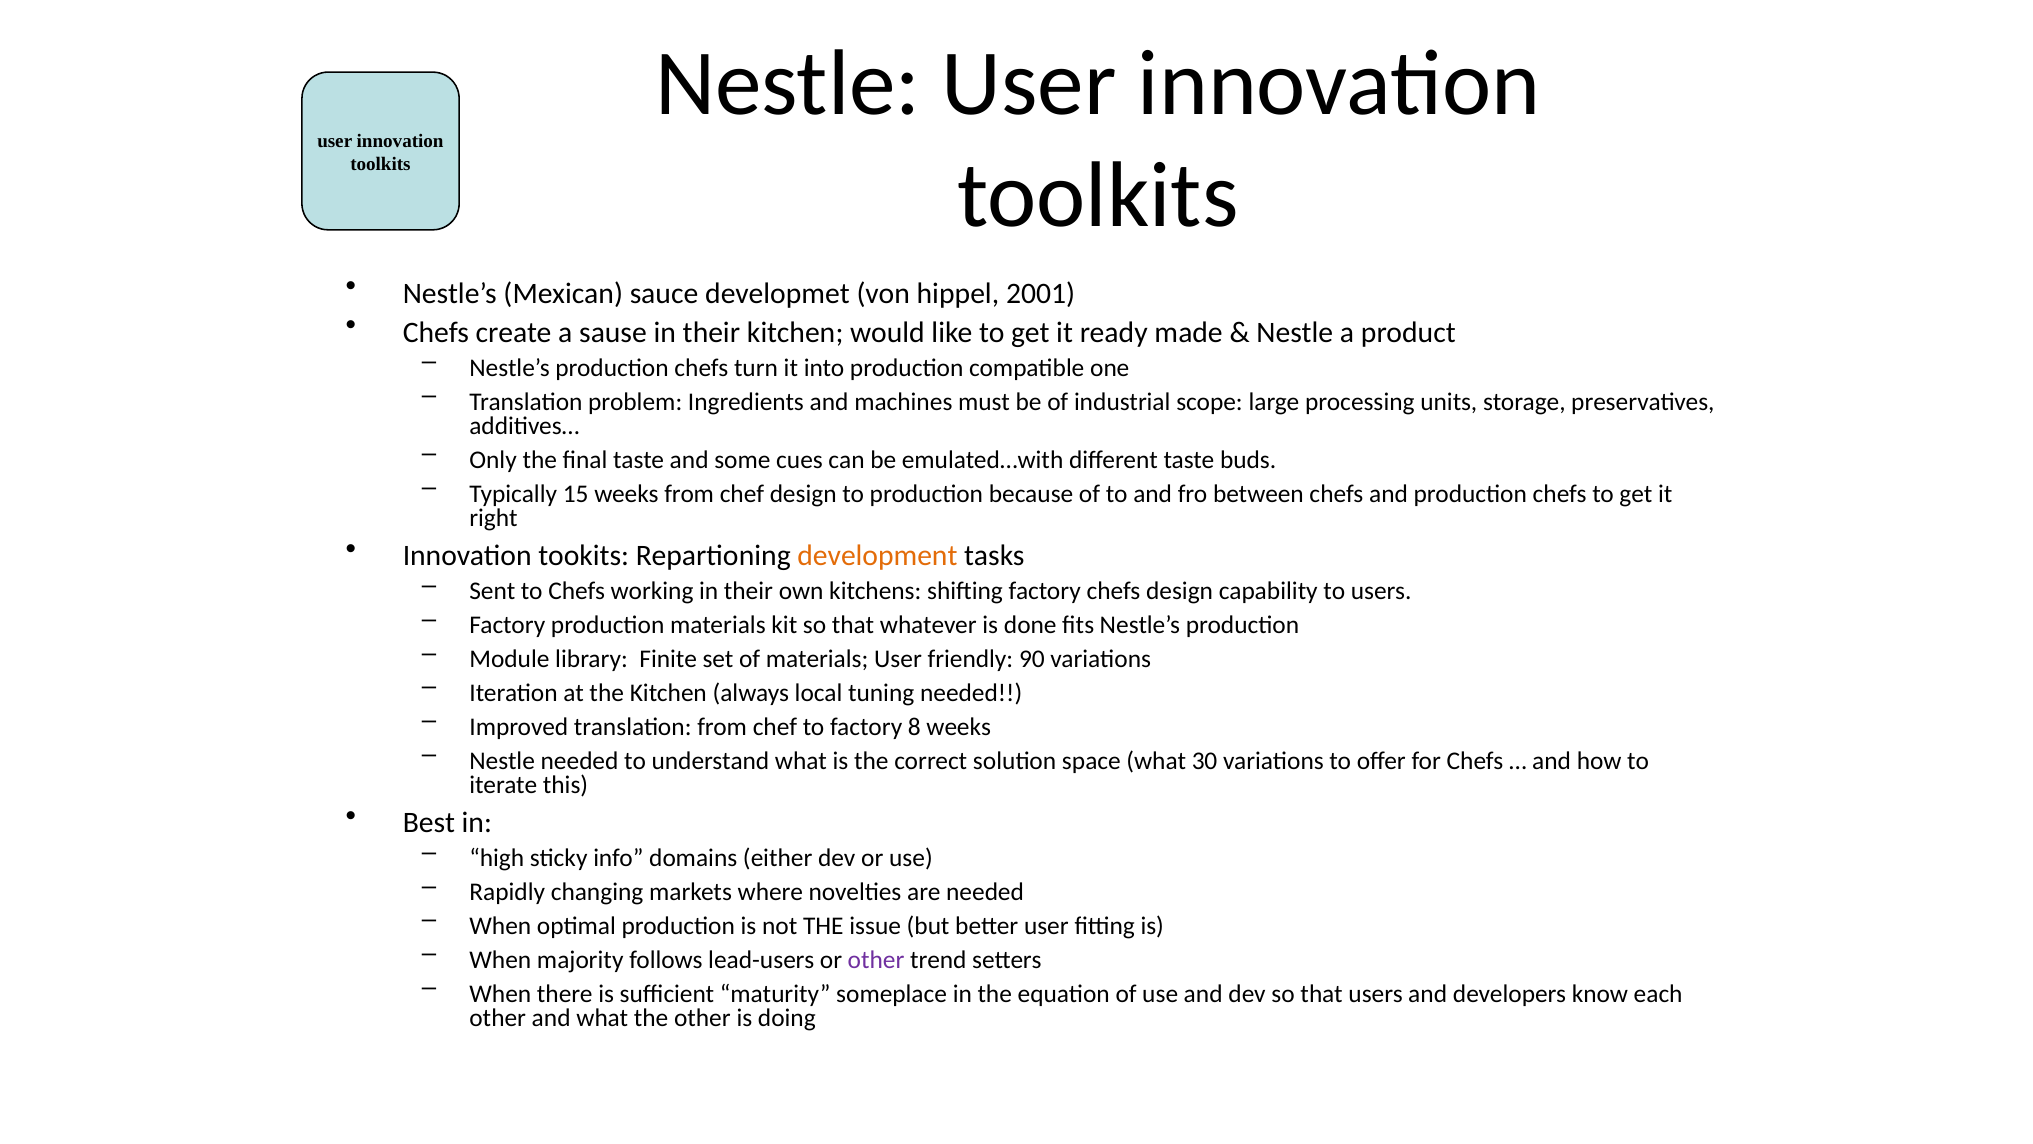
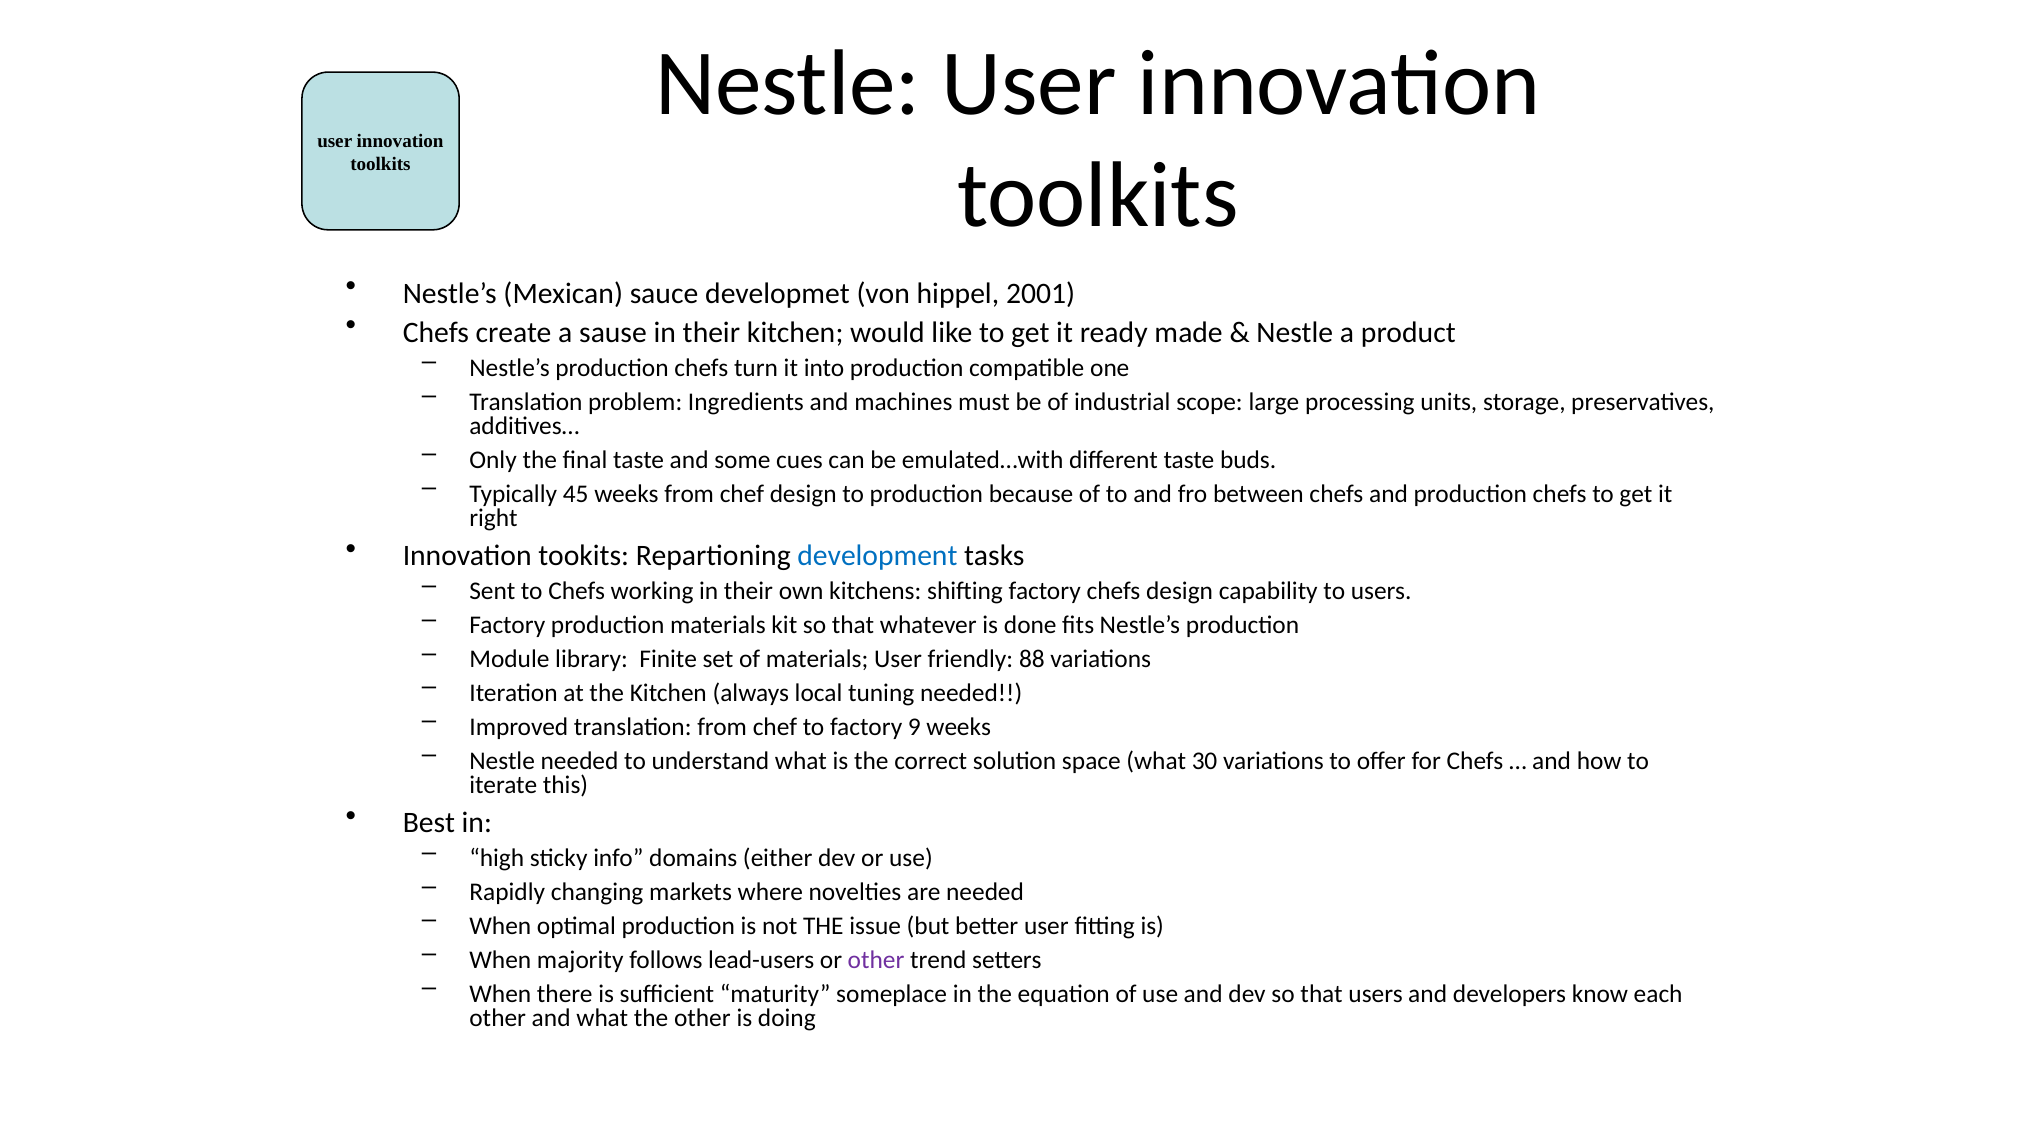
15: 15 -> 45
development colour: orange -> blue
90: 90 -> 88
8: 8 -> 9
